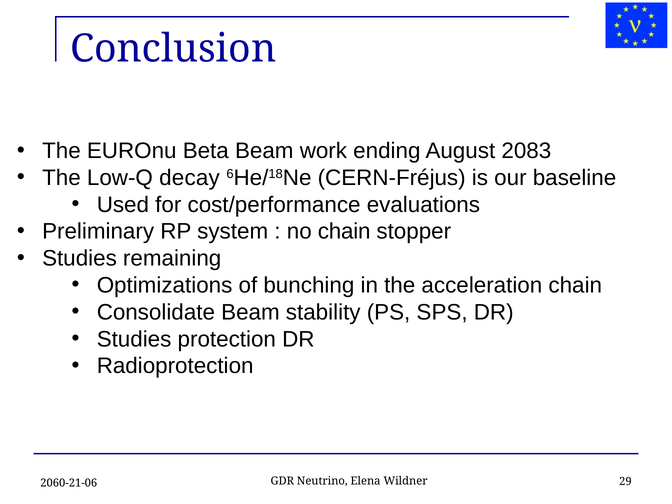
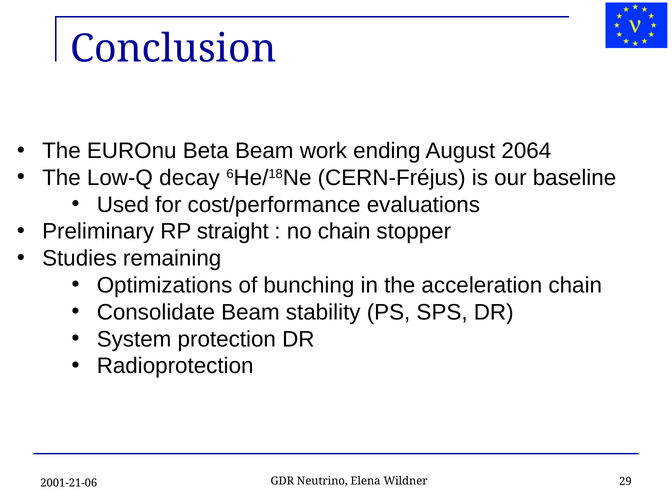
2083: 2083 -> 2064
system: system -> straight
Studies at (134, 339): Studies -> System
2060-21-06: 2060-21-06 -> 2001-21-06
